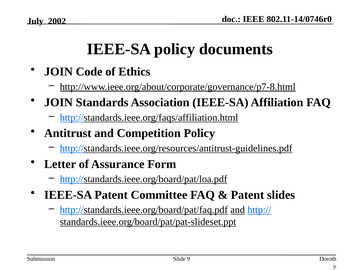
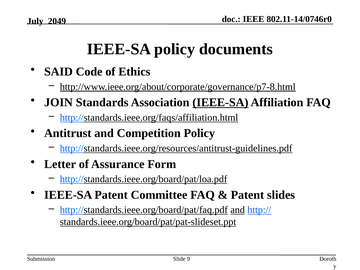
2002: 2002 -> 2049
JOIN at (58, 72): JOIN -> SAID
IEEE-SA at (220, 102) underline: none -> present
